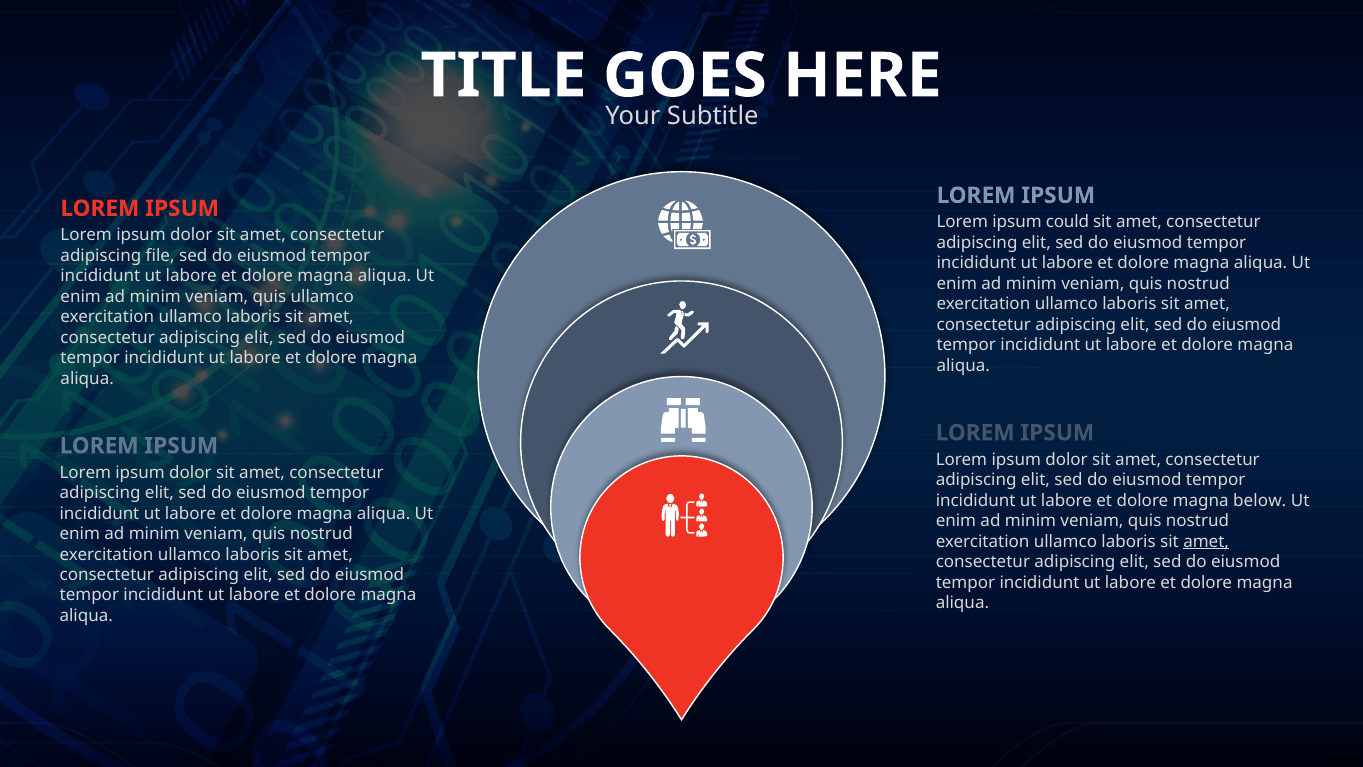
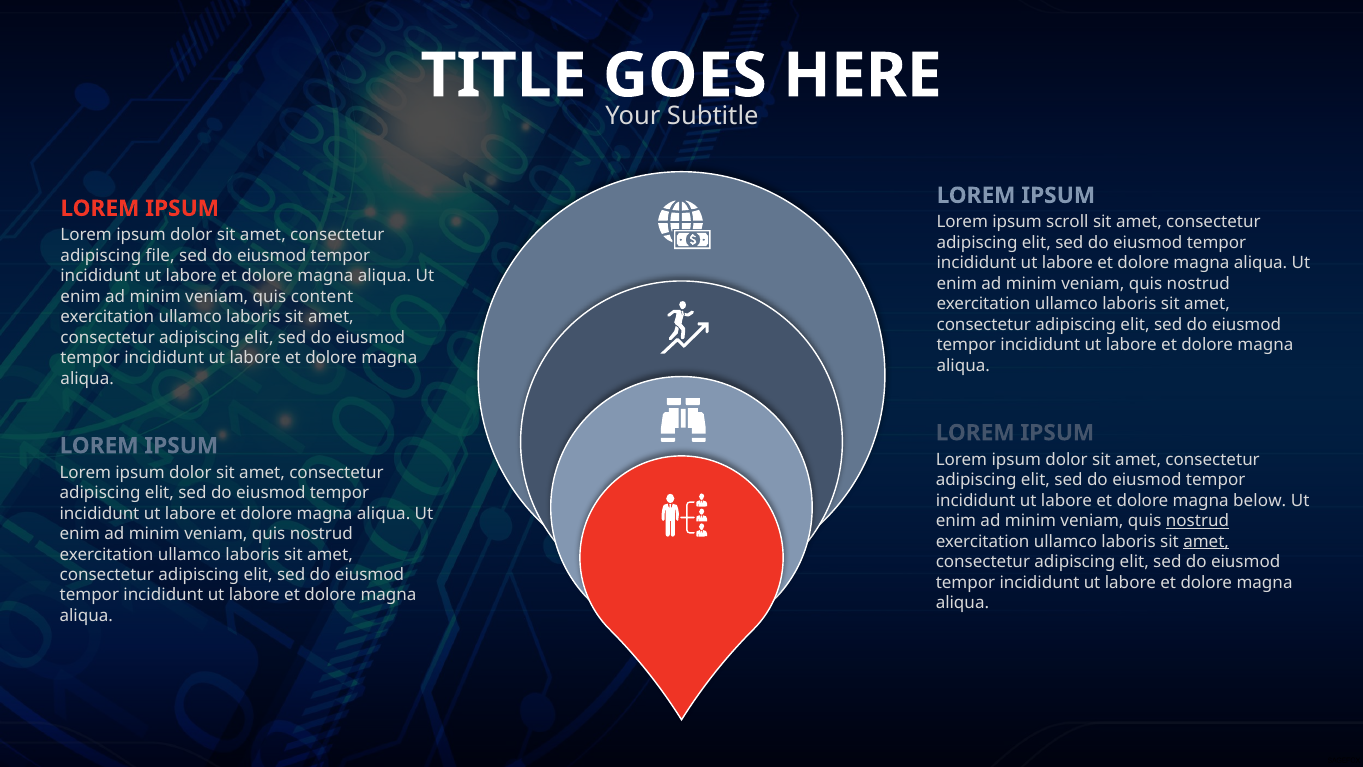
could: could -> scroll
quis ullamco: ullamco -> content
nostrud at (1197, 521) underline: none -> present
